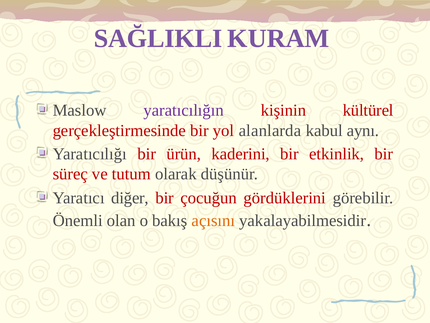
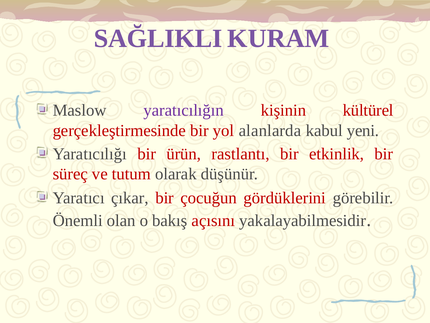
aynı: aynı -> yeni
kaderini: kaderini -> rastlantı
diğer: diğer -> çıkar
açısını colour: orange -> red
